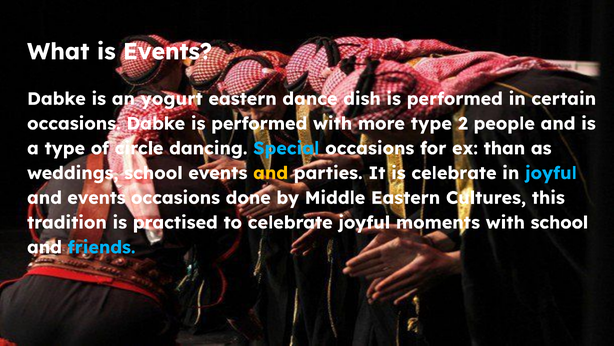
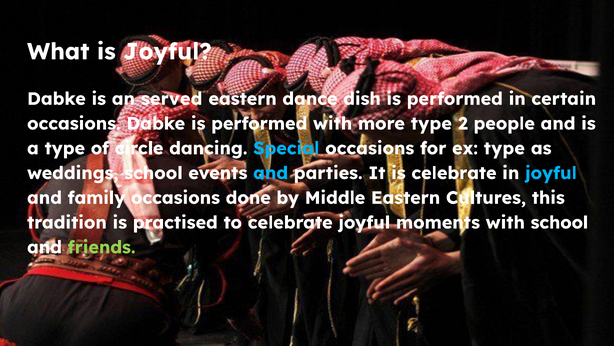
is Events: Events -> Joyful
yogurt: yogurt -> served
ex than: than -> type
and at (271, 173) colour: yellow -> light blue
and events: events -> family
friends colour: light blue -> light green
